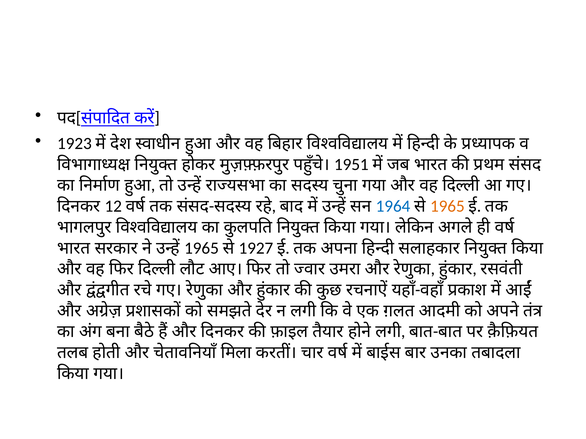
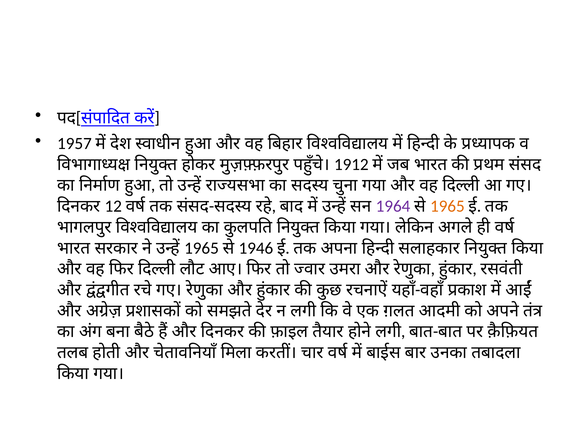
1923: 1923 -> 1957
1951: 1951 -> 1912
1964 colour: blue -> purple
1927: 1927 -> 1946
